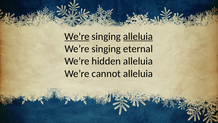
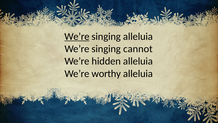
alleluia at (138, 36) underline: present -> none
eternal: eternal -> cannot
cannot: cannot -> worthy
